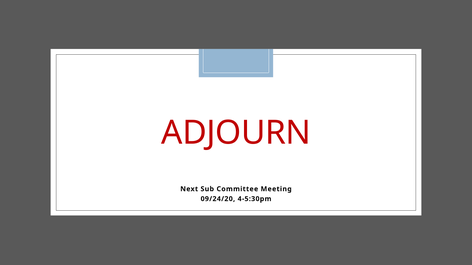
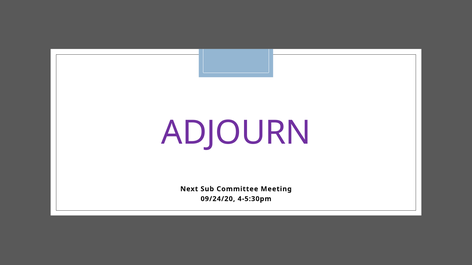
ADJOURN colour: red -> purple
